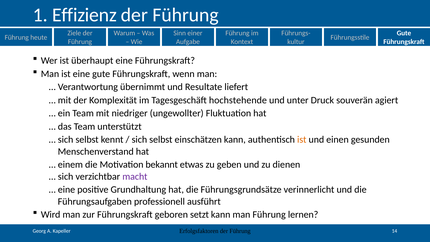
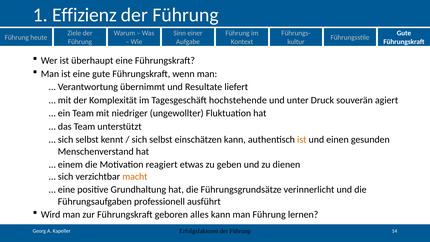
bekannt: bekannt -> reagiert
macht colour: purple -> orange
setzt: setzt -> alles
